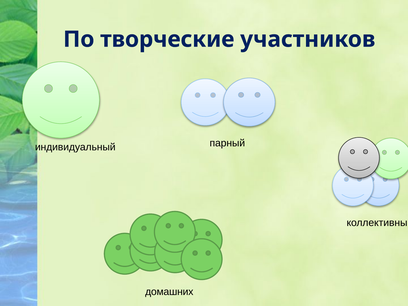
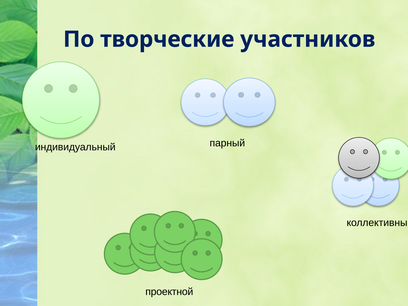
домашних: домашних -> проектной
